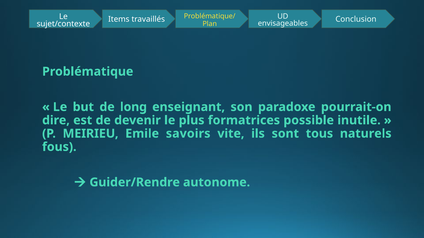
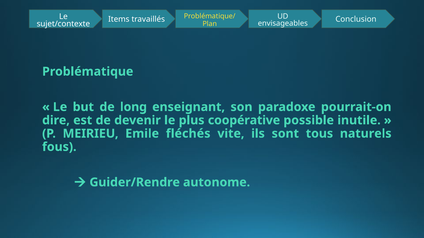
formatrices: formatrices -> coopérative
savoirs: savoirs -> fléchés
